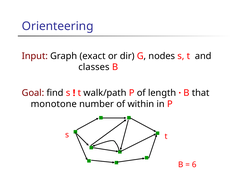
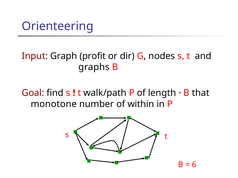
exact: exact -> profit
classes: classes -> graphs
